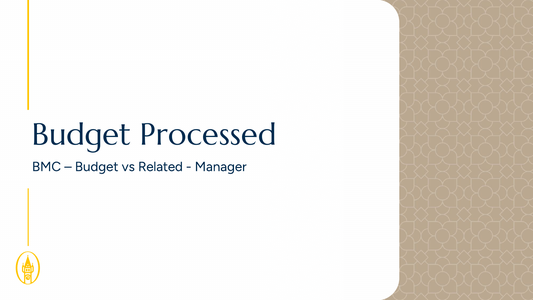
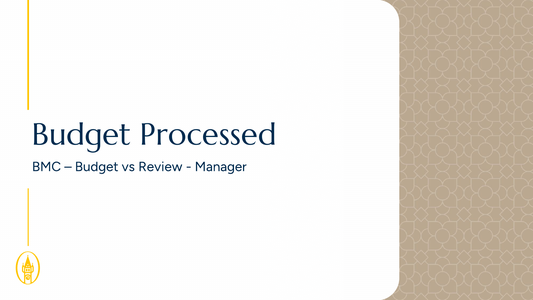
Related: Related -> Review
